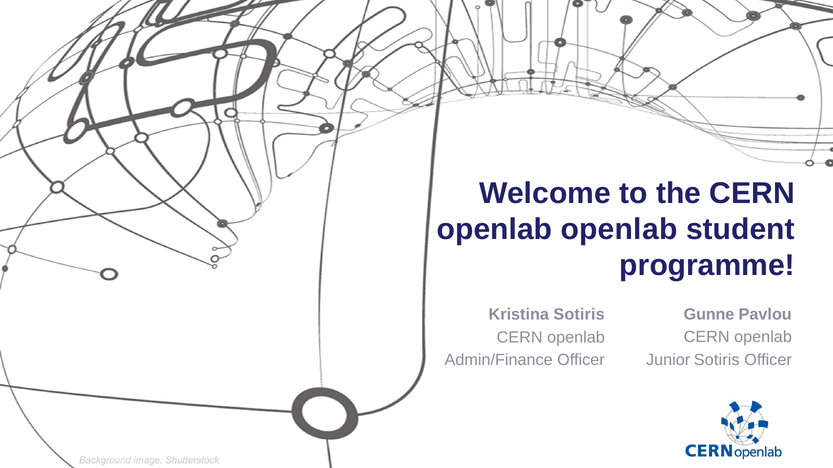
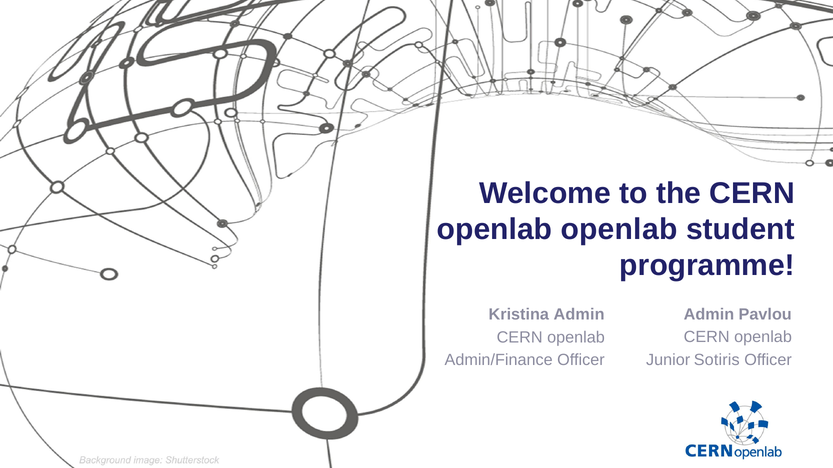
Gunne at (709, 315): Gunne -> Admin
Kristina Sotiris: Sotiris -> Admin
